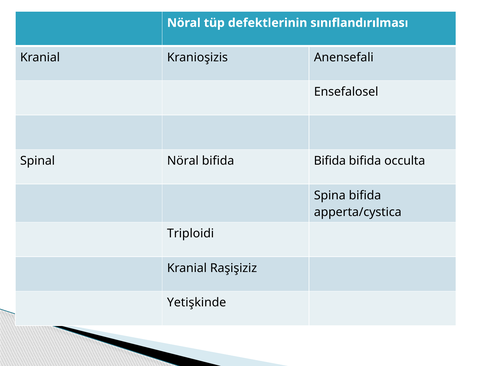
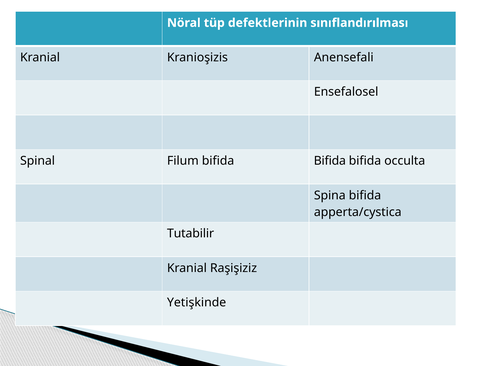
Spinal Nöral: Nöral -> Filum
Triploidi: Triploidi -> Tutabilir
